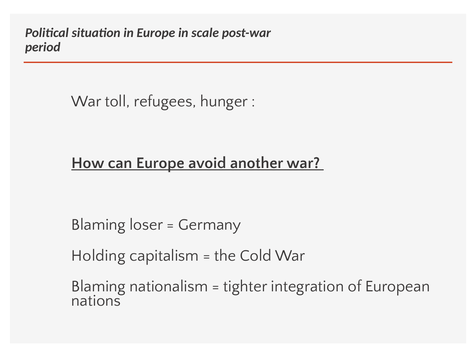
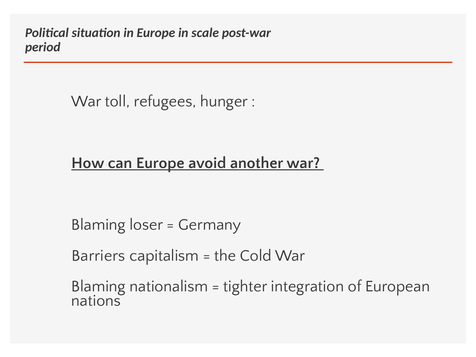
Holding: Holding -> Barriers
